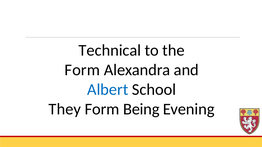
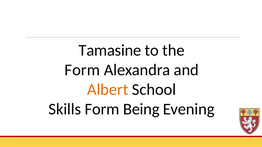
Technical: Technical -> Tamasine
Albert colour: blue -> orange
They: They -> Skills
